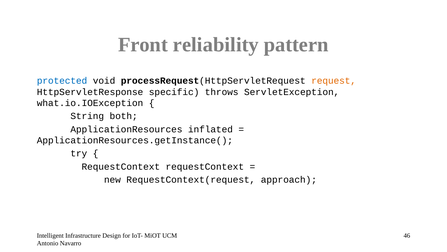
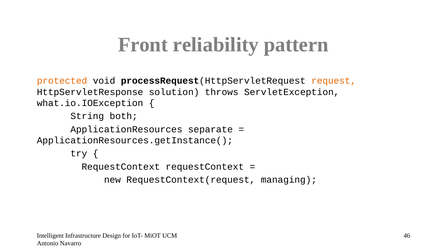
protected colour: blue -> orange
specific: specific -> solution
inflated: inflated -> separate
approach: approach -> managing
